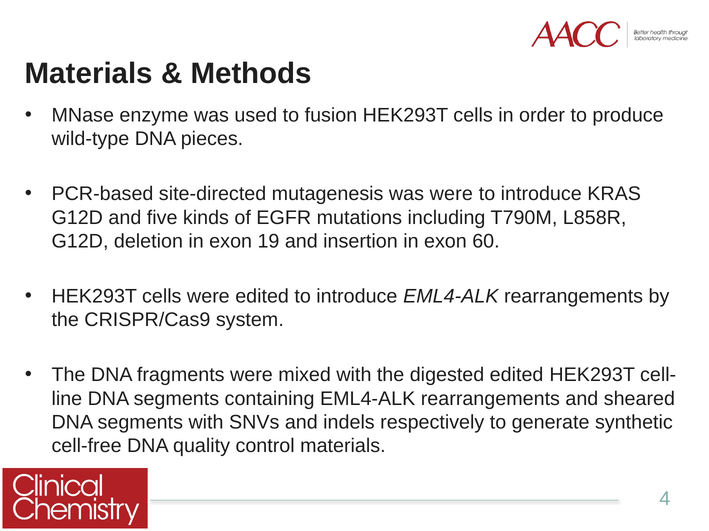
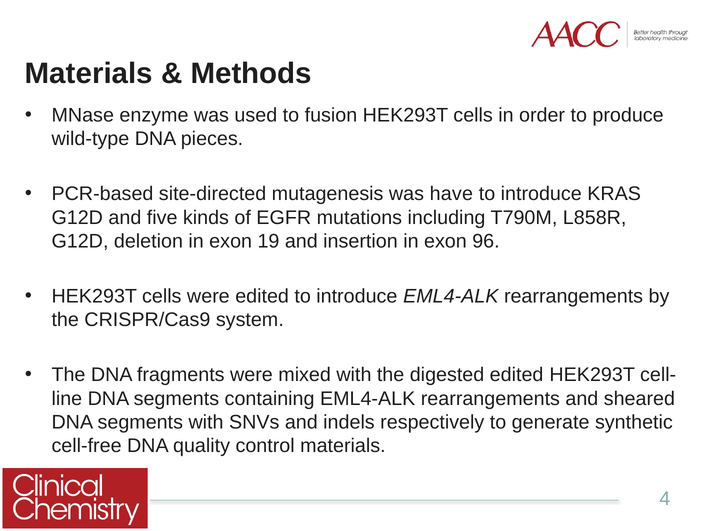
was were: were -> have
60: 60 -> 96
